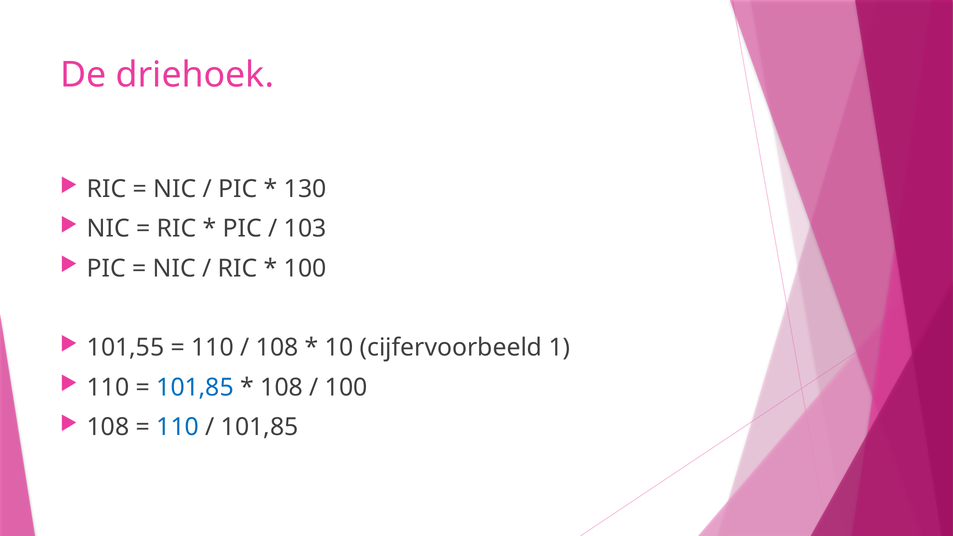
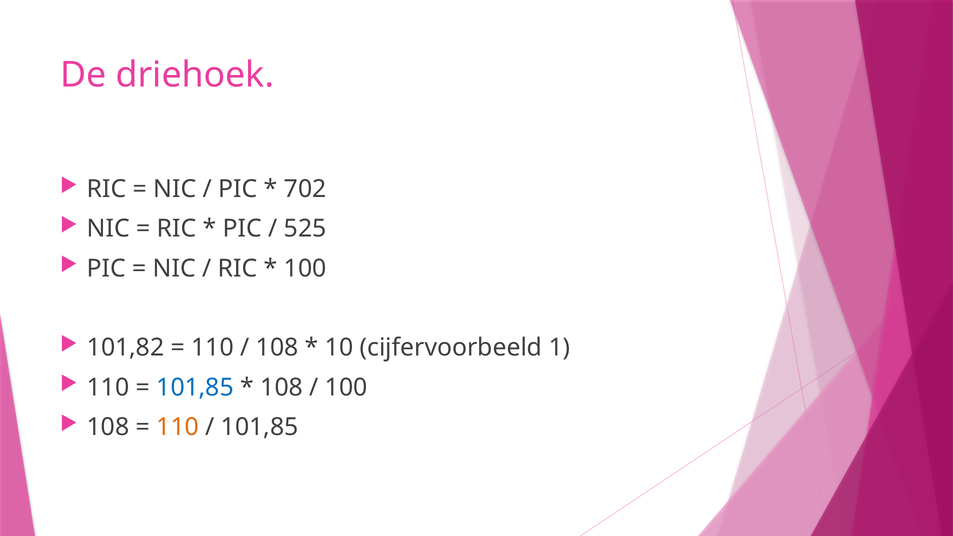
130: 130 -> 702
103: 103 -> 525
101,55: 101,55 -> 101,82
110 at (178, 427) colour: blue -> orange
